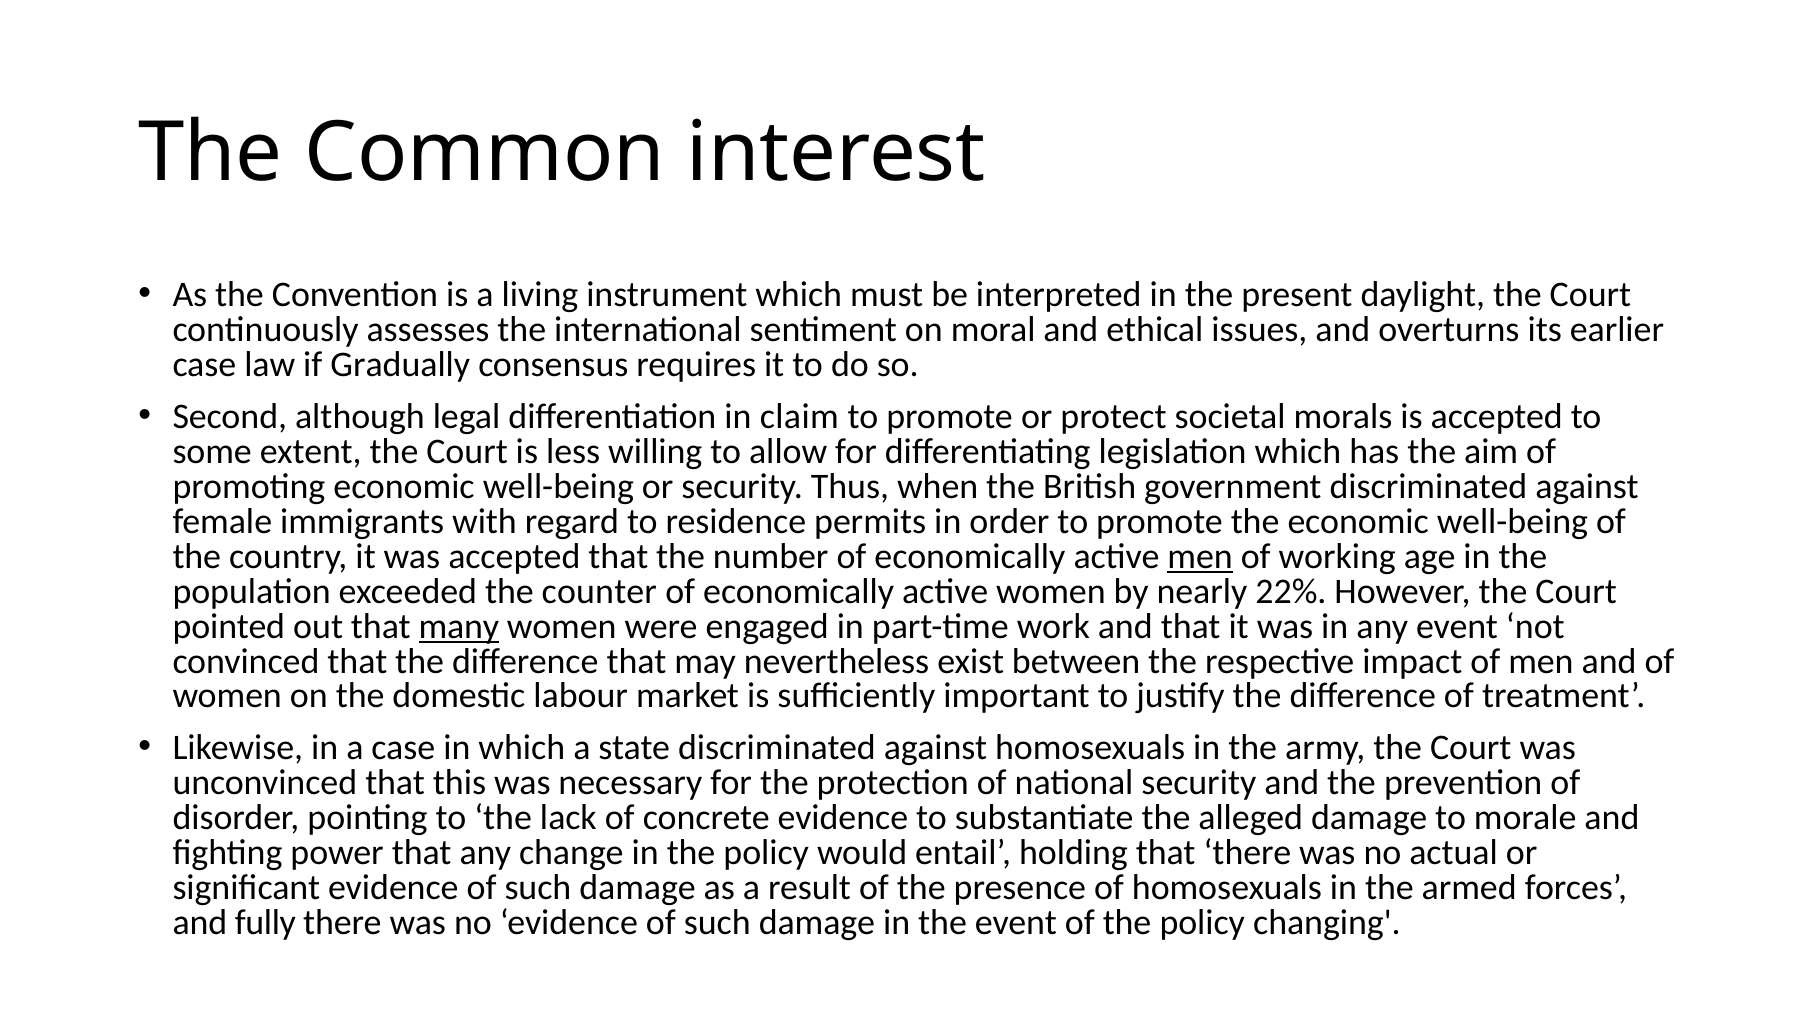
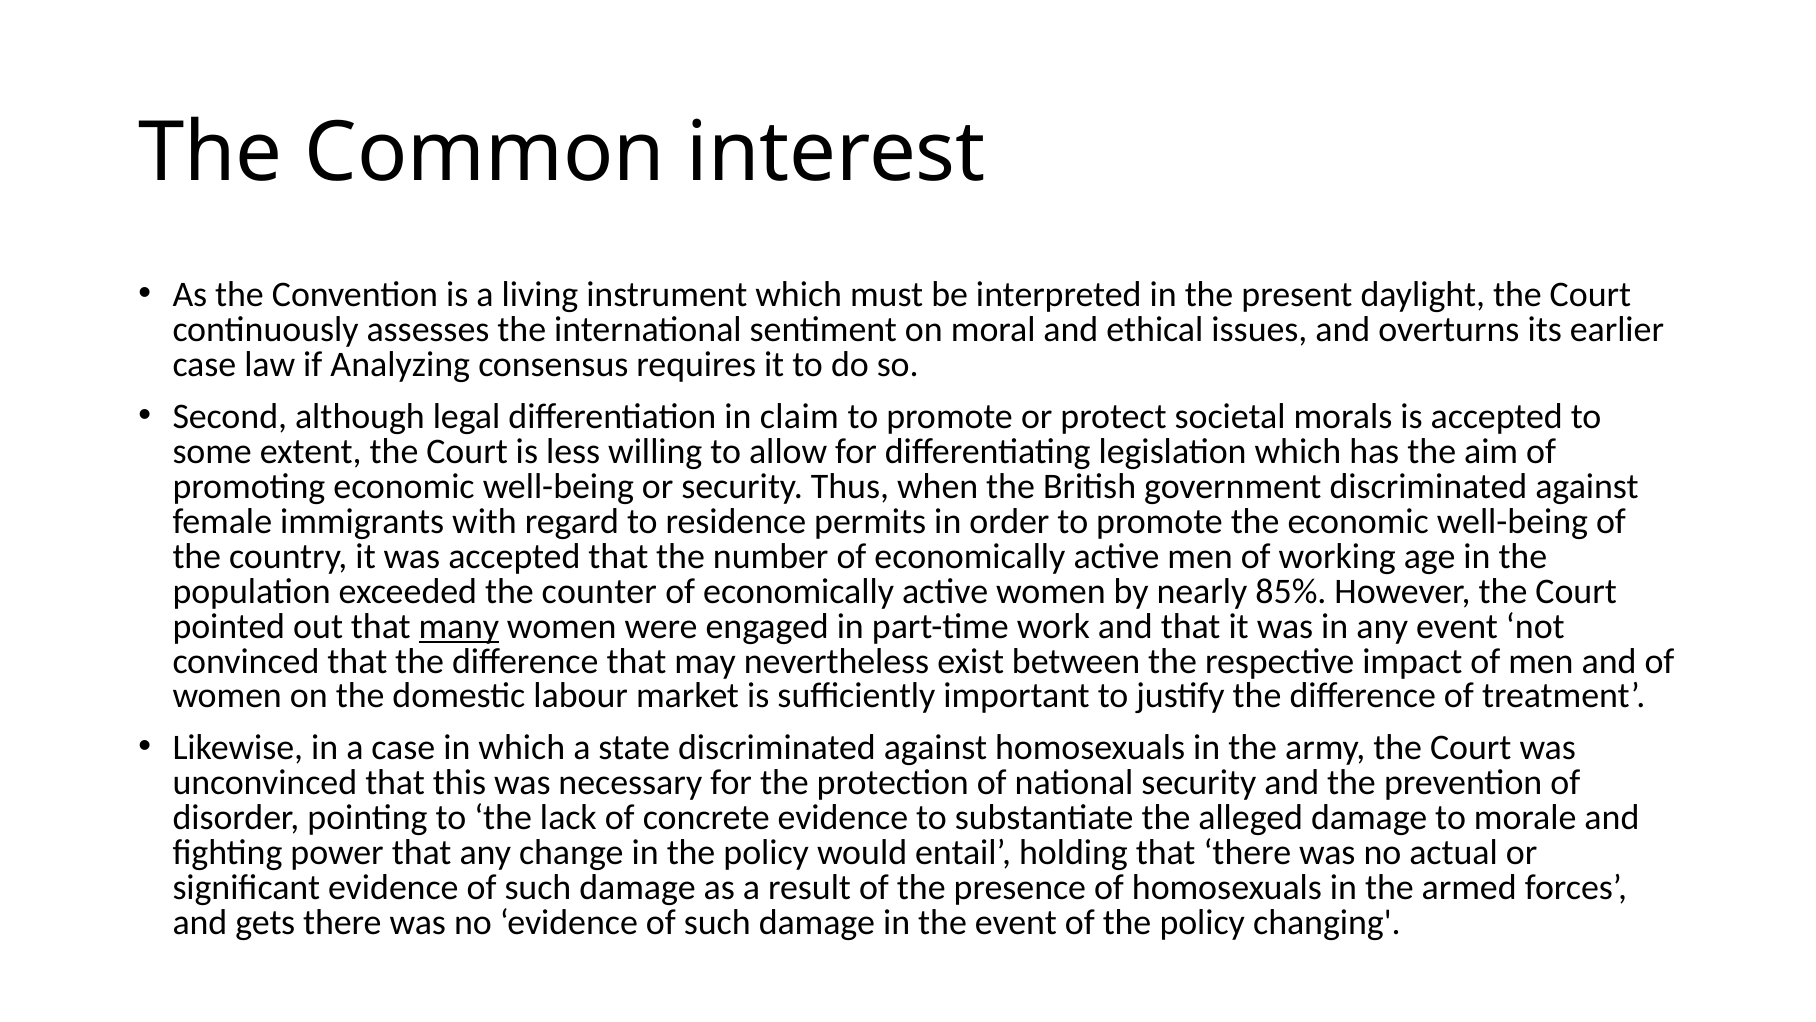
Gradually: Gradually -> Analyzing
men at (1200, 556) underline: present -> none
22%: 22% -> 85%
fully: fully -> gets
